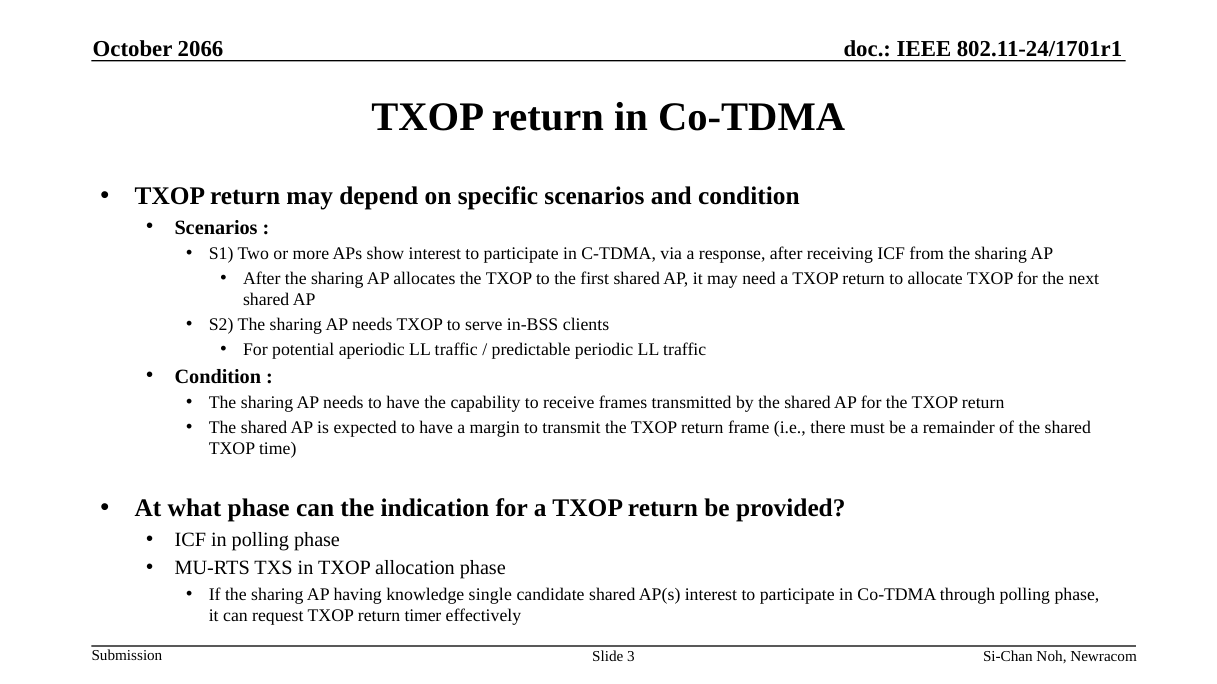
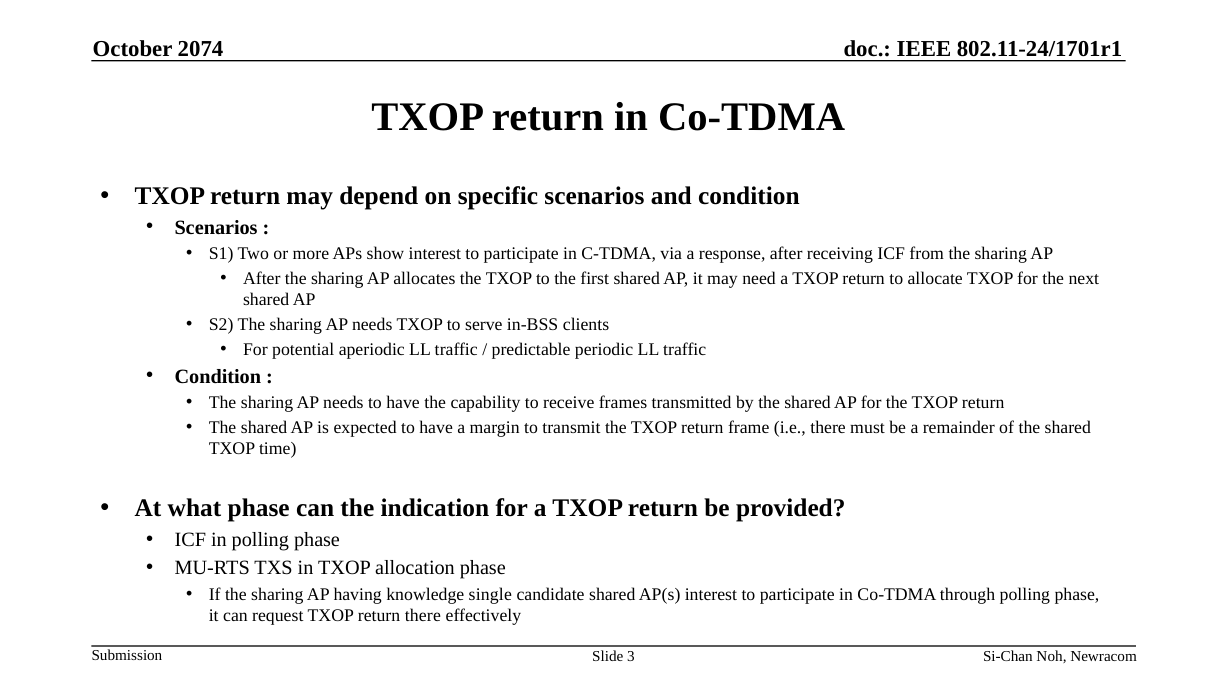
2066: 2066 -> 2074
return timer: timer -> there
